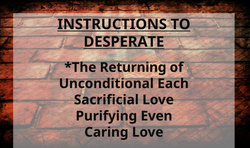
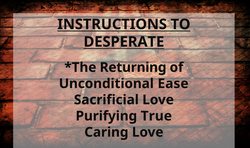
Each: Each -> Ease
Even: Even -> True
